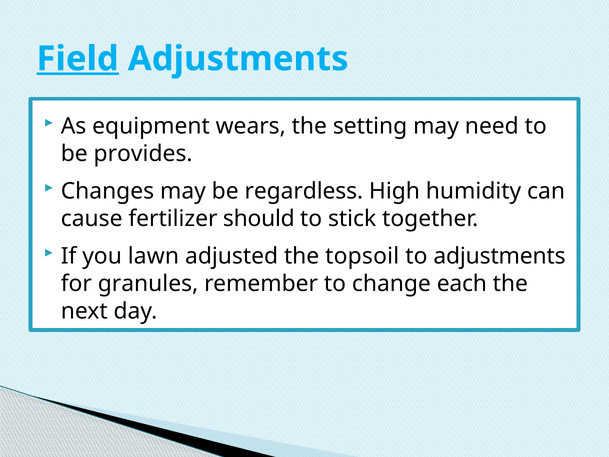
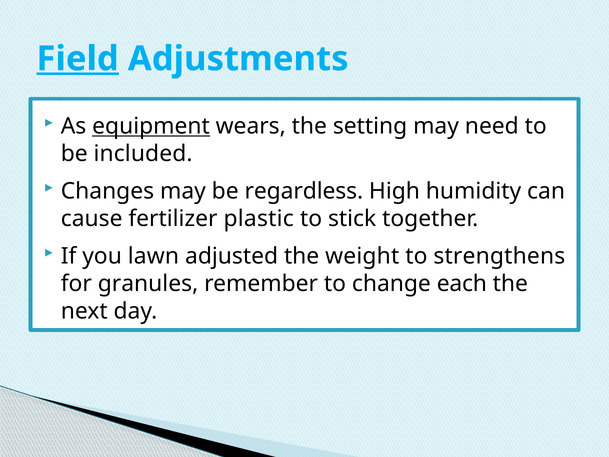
equipment underline: none -> present
provides: provides -> included
should: should -> plastic
topsoil: topsoil -> weight
to adjustments: adjustments -> strengthens
